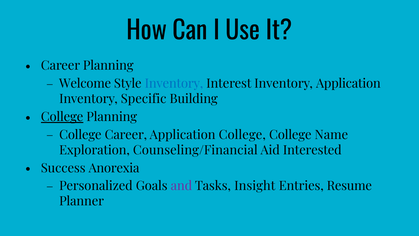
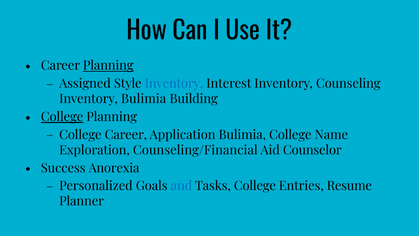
Planning at (108, 66) underline: none -> present
Welcome: Welcome -> Assigned
Inventory Application: Application -> Counseling
Inventory Specific: Specific -> Bulimia
Application College: College -> Bulimia
Interested: Interested -> Counselor
and colour: purple -> blue
Tasks Insight: Insight -> College
